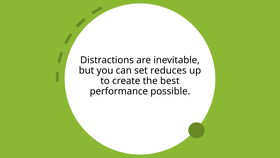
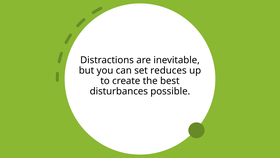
performance: performance -> disturbances
